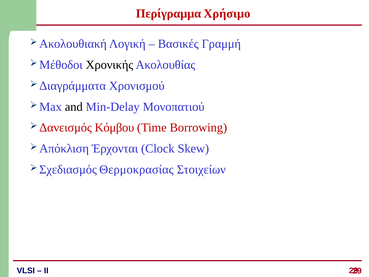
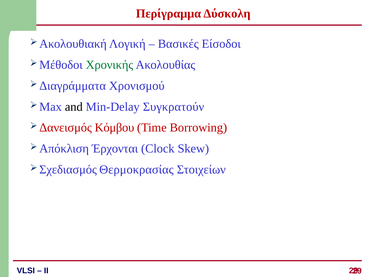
Χρήσιμο: Χρήσιμο -> Δύσκολη
Γραμμή: Γραμμή -> Είσοδοι
Χρονικής colour: black -> green
Μονοπατιού: Μονοπατιού -> Συγκρατούν
